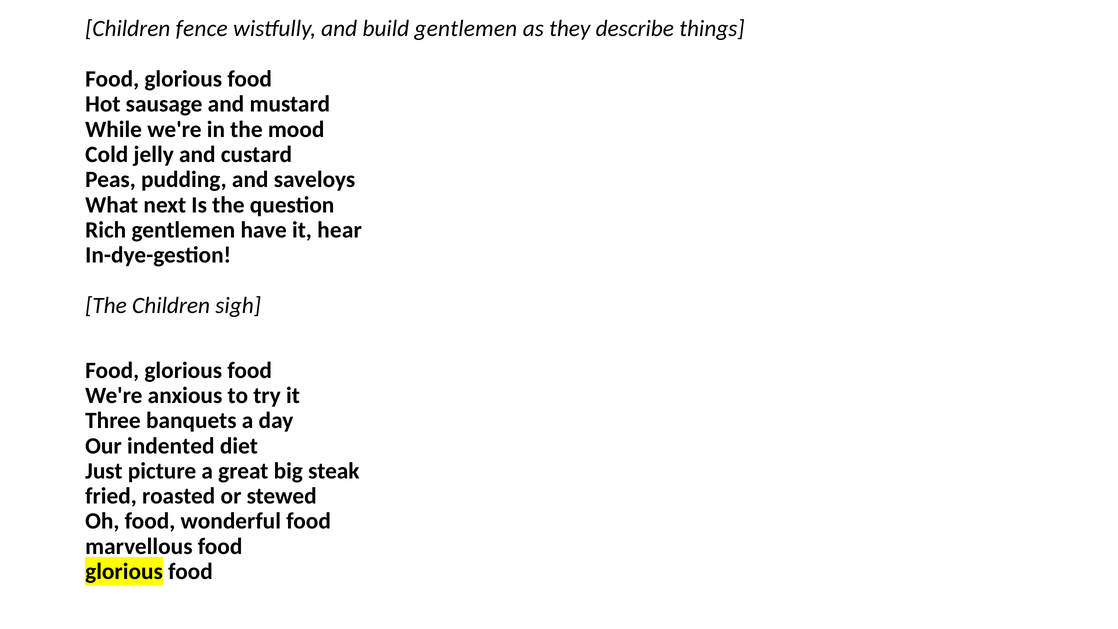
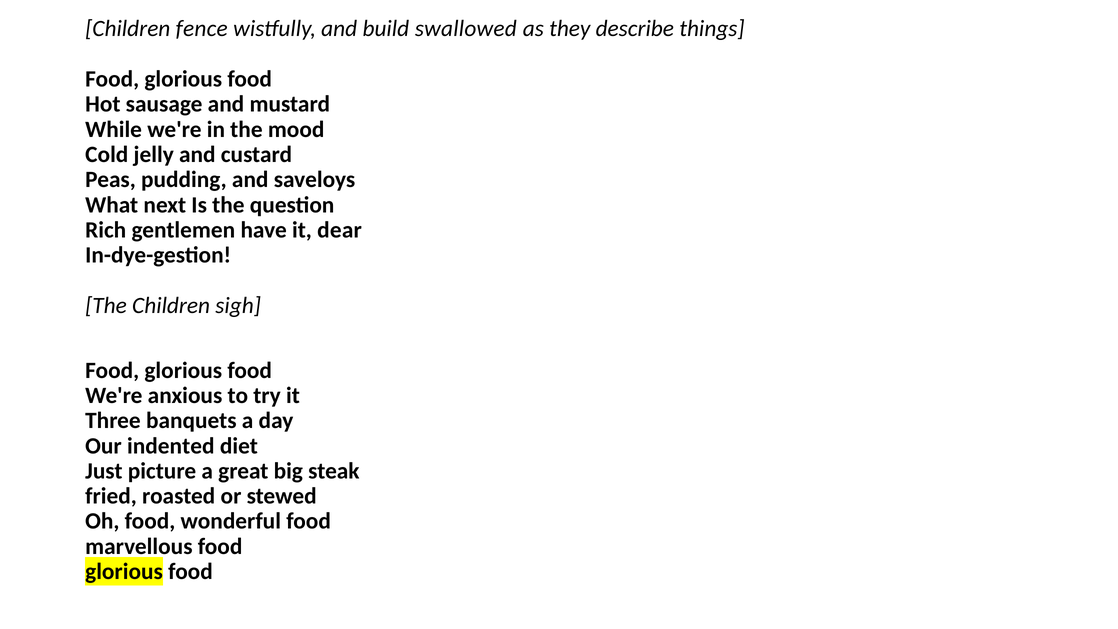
build gentlemen: gentlemen -> swallowed
hear: hear -> dear
